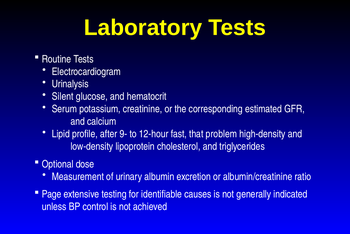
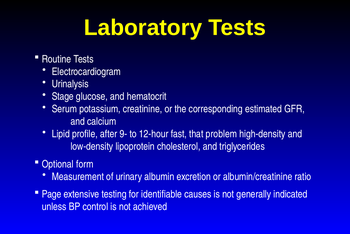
Silent: Silent -> Stage
dose: dose -> form
